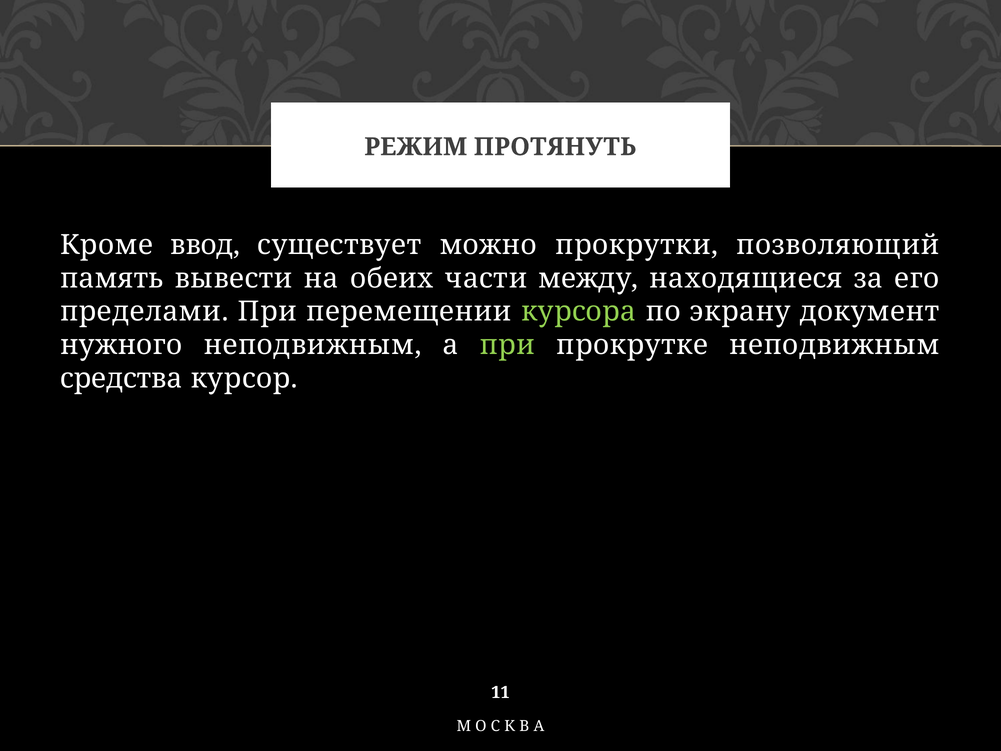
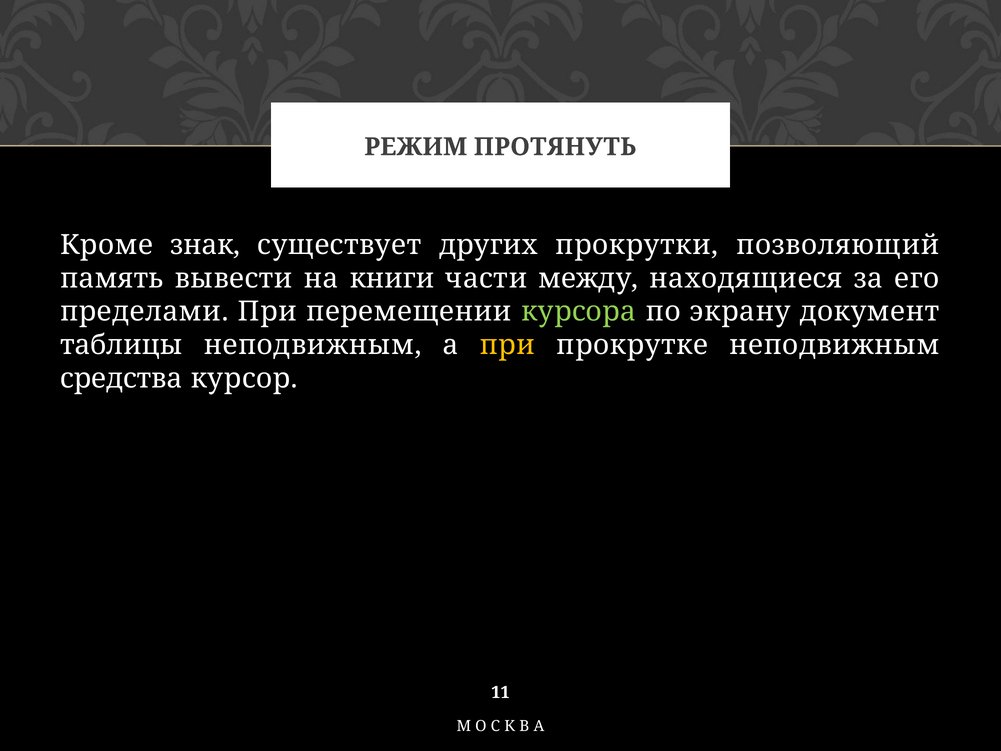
ввод: ввод -> знак
можно: можно -> других
обеих: обеих -> книги
нужного: нужного -> таблицы
при at (507, 345) colour: light green -> yellow
